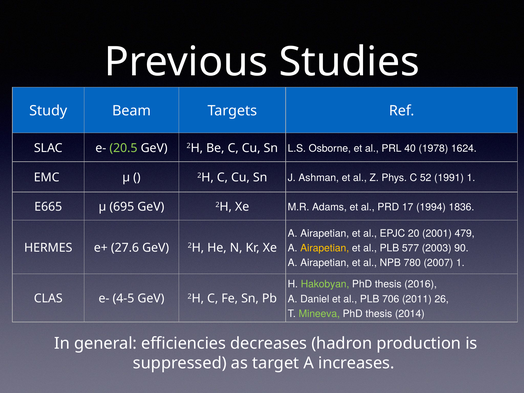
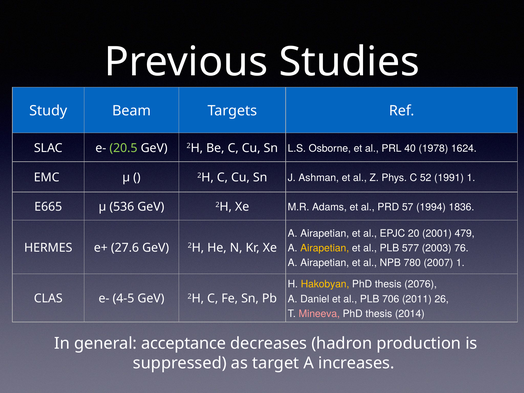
695: 695 -> 536
17: 17 -> 57
90: 90 -> 76
Hakobyan colour: light green -> yellow
2016: 2016 -> 2076
Mineeva colour: light green -> pink
efficiencies: efficiencies -> acceptance
